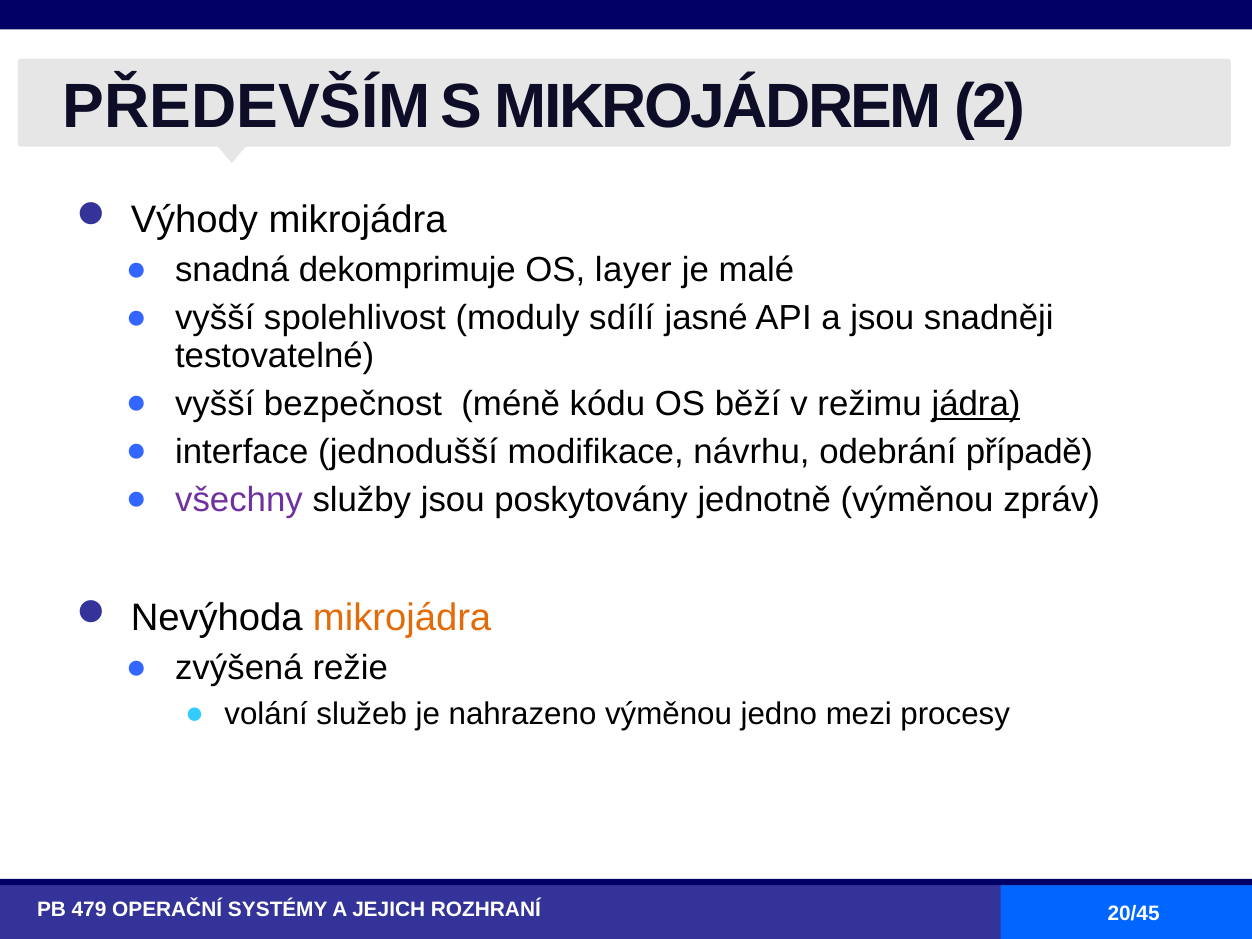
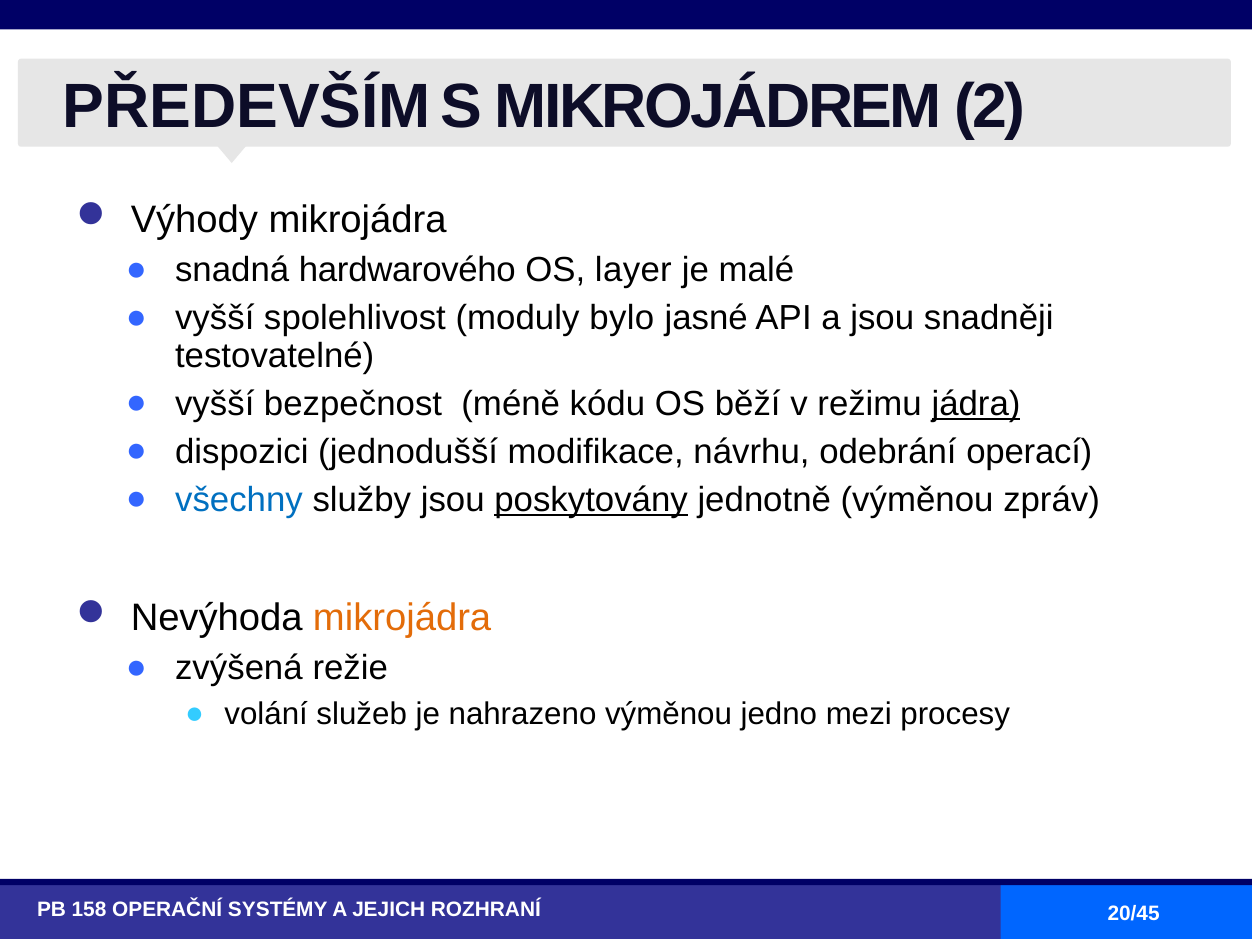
dekomprimuje: dekomprimuje -> hardwarového
sdílí: sdílí -> bylo
interface: interface -> dispozici
případě: případě -> operací
všechny colour: purple -> blue
poskytovány underline: none -> present
479: 479 -> 158
